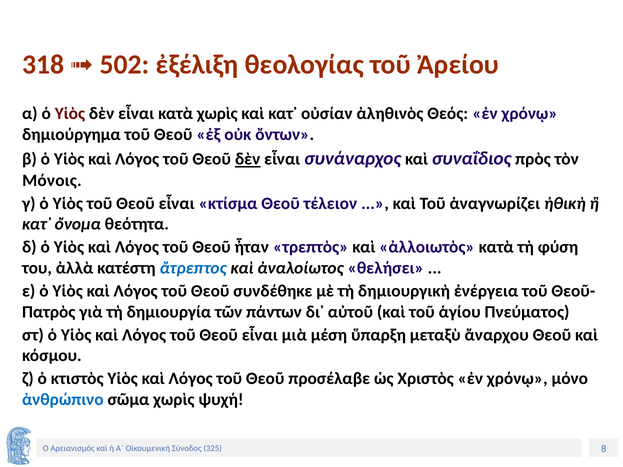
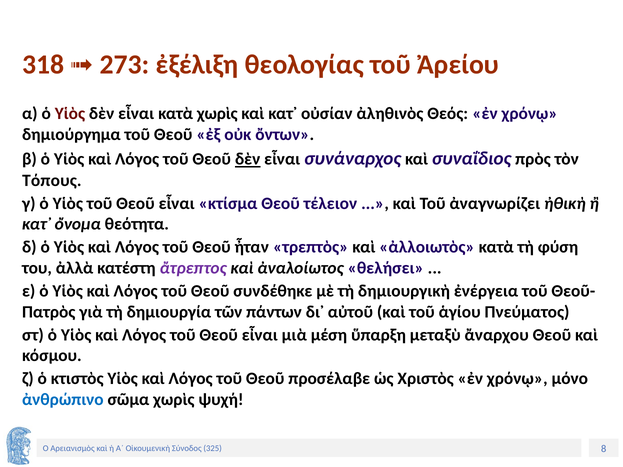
502: 502 -> 273
Μόνοις: Μόνοις -> Τόπους
ἄτρεπτος colour: blue -> purple
